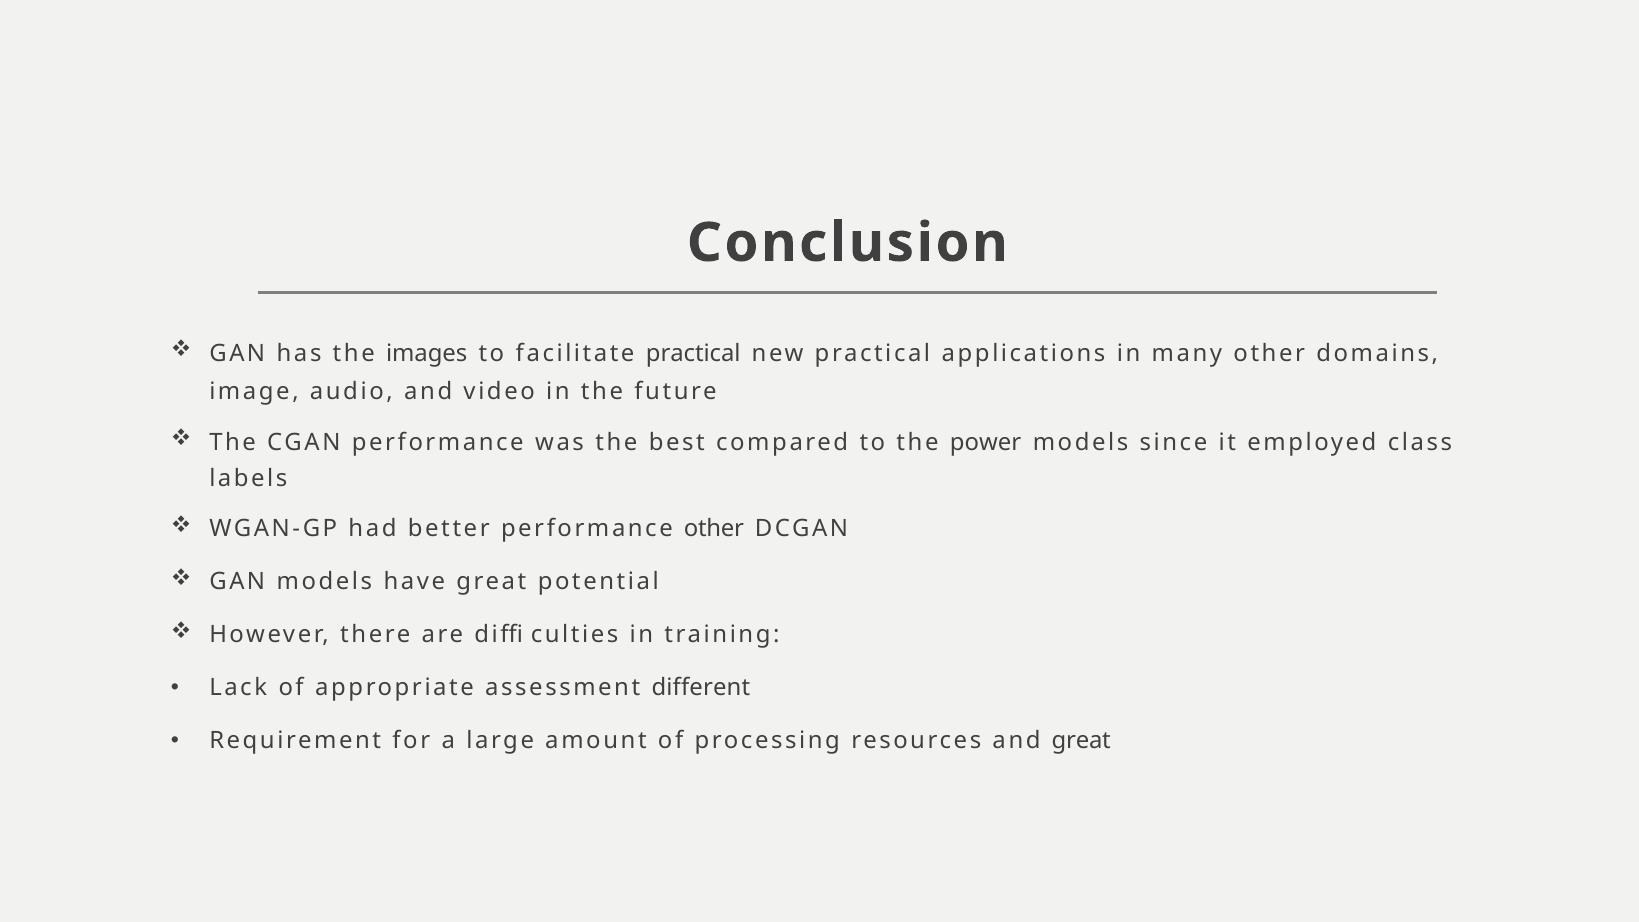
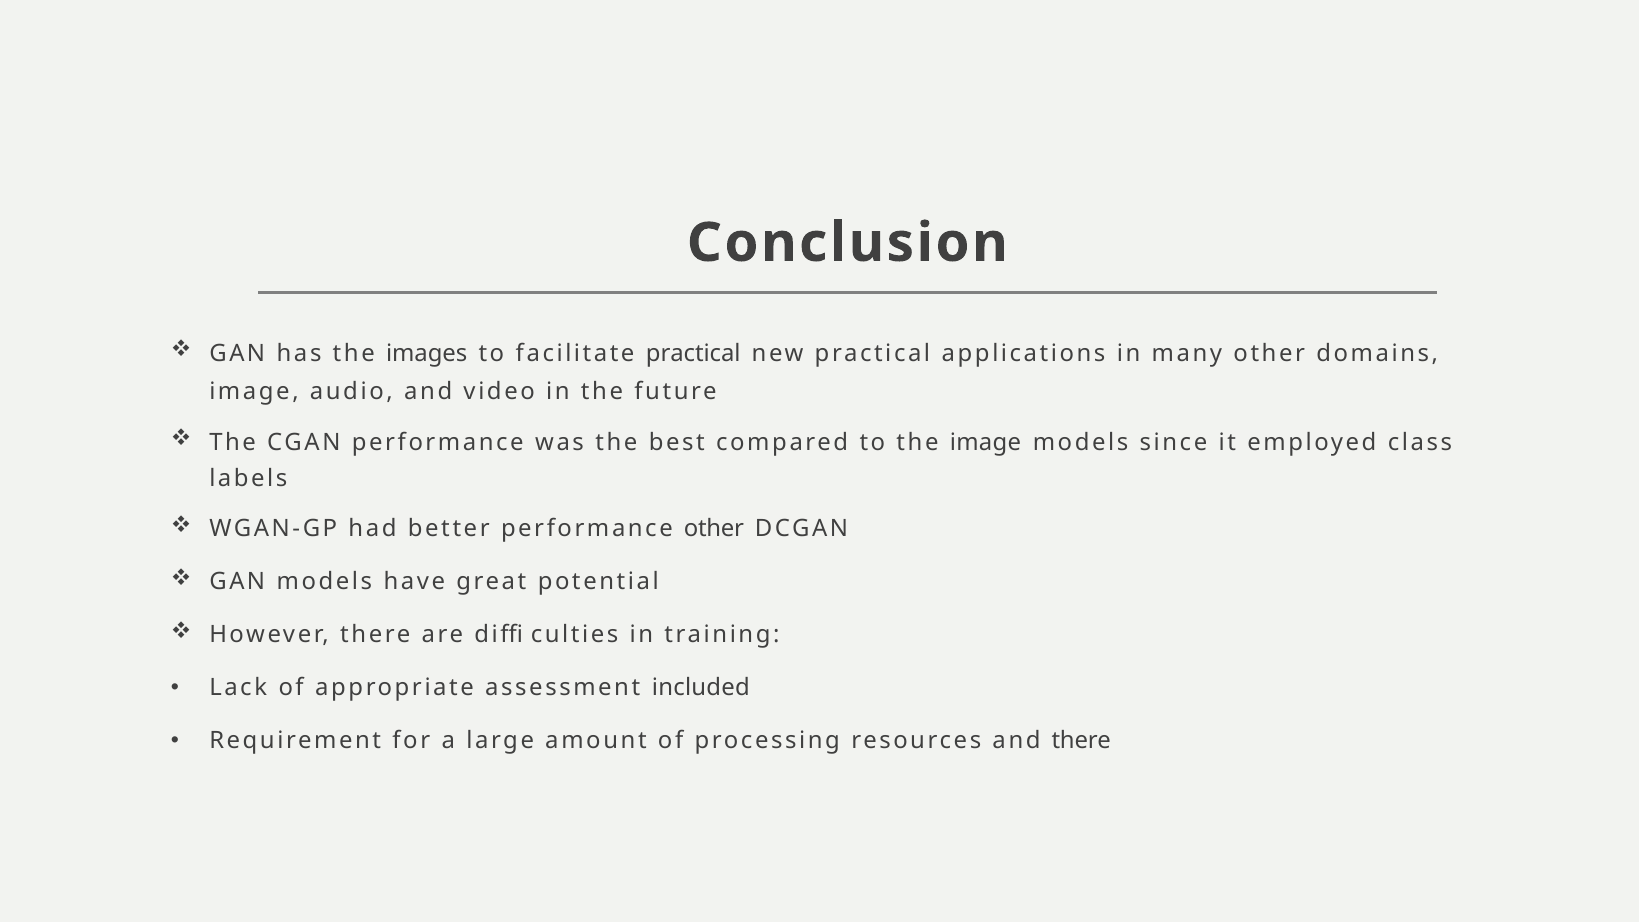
the power: power -> image
different: different -> included
and great: great -> there
